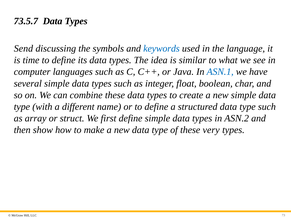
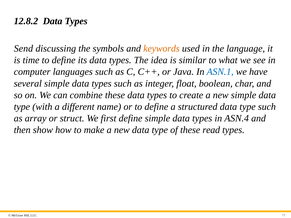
73.5.7: 73.5.7 -> 12.8.2
keywords colour: blue -> orange
ASN.2: ASN.2 -> ASN.4
very: very -> read
